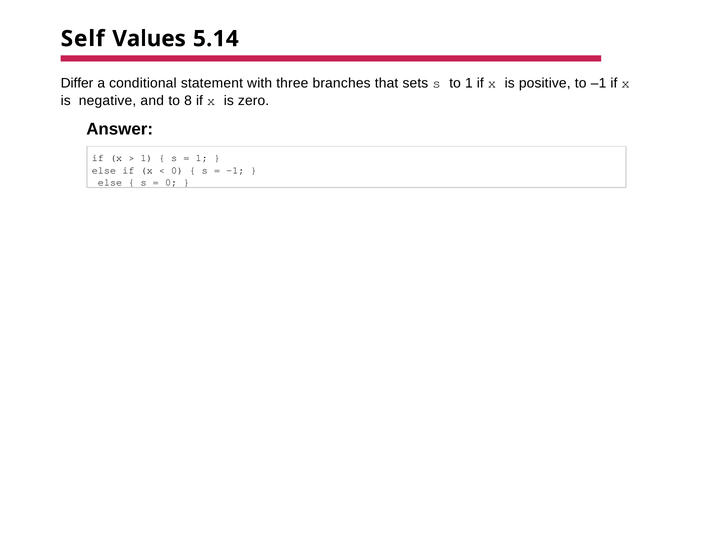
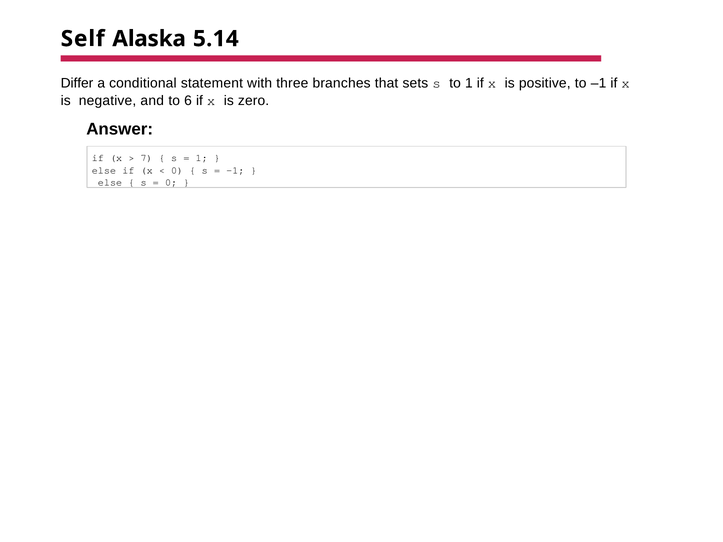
Values: Values -> Alaska
8: 8 -> 6
1 at (147, 158): 1 -> 7
